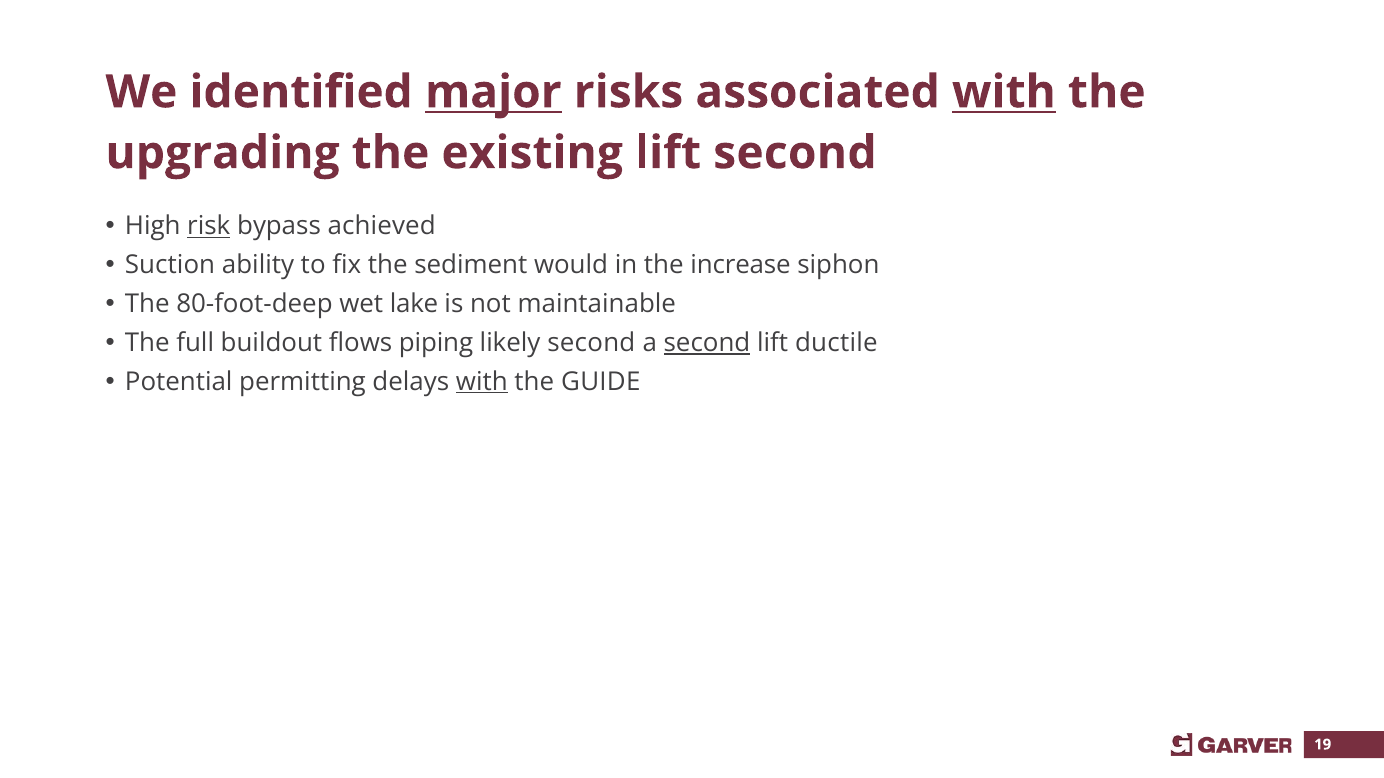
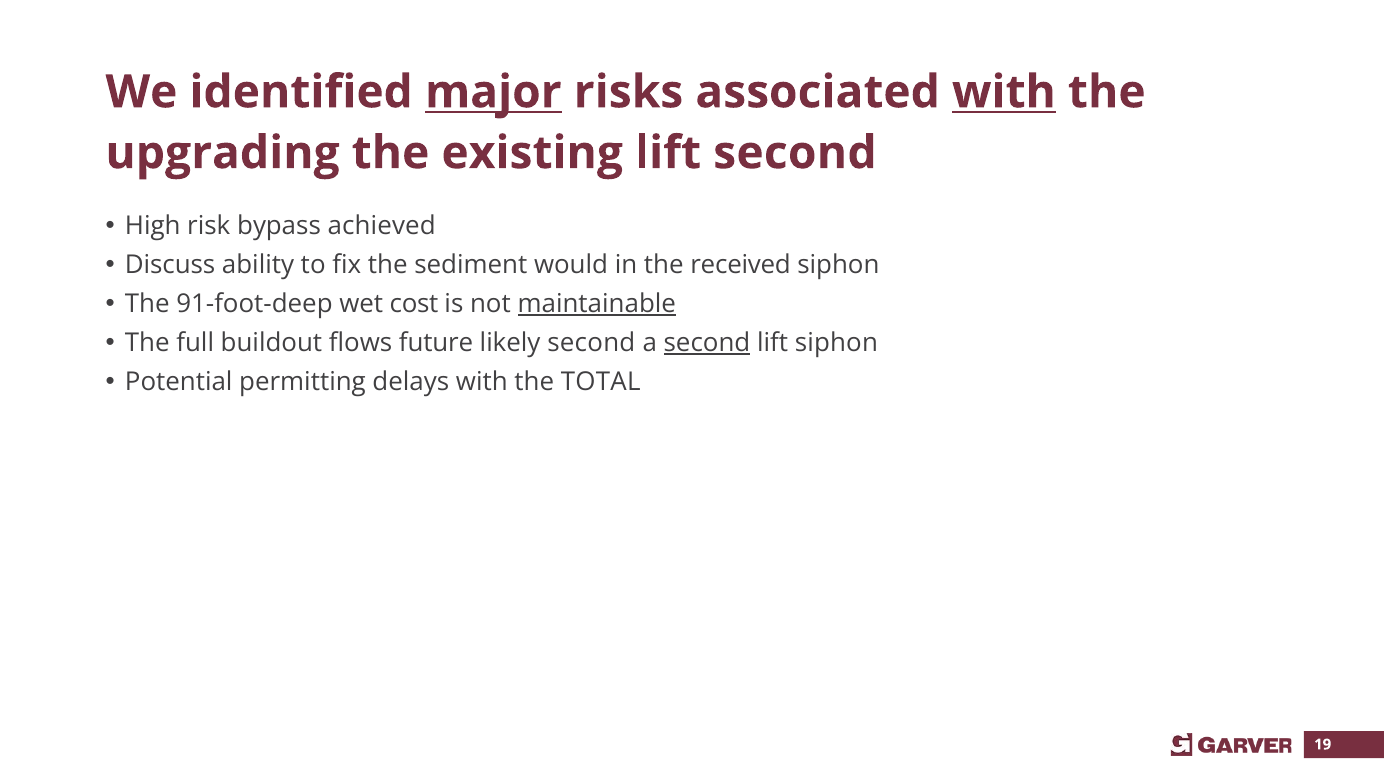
risk underline: present -> none
Suction: Suction -> Discuss
increase: increase -> received
80-foot-deep: 80-foot-deep -> 91-foot-deep
lake: lake -> cost
maintainable underline: none -> present
piping: piping -> future
lift ductile: ductile -> siphon
with at (482, 382) underline: present -> none
GUIDE: GUIDE -> TOTAL
